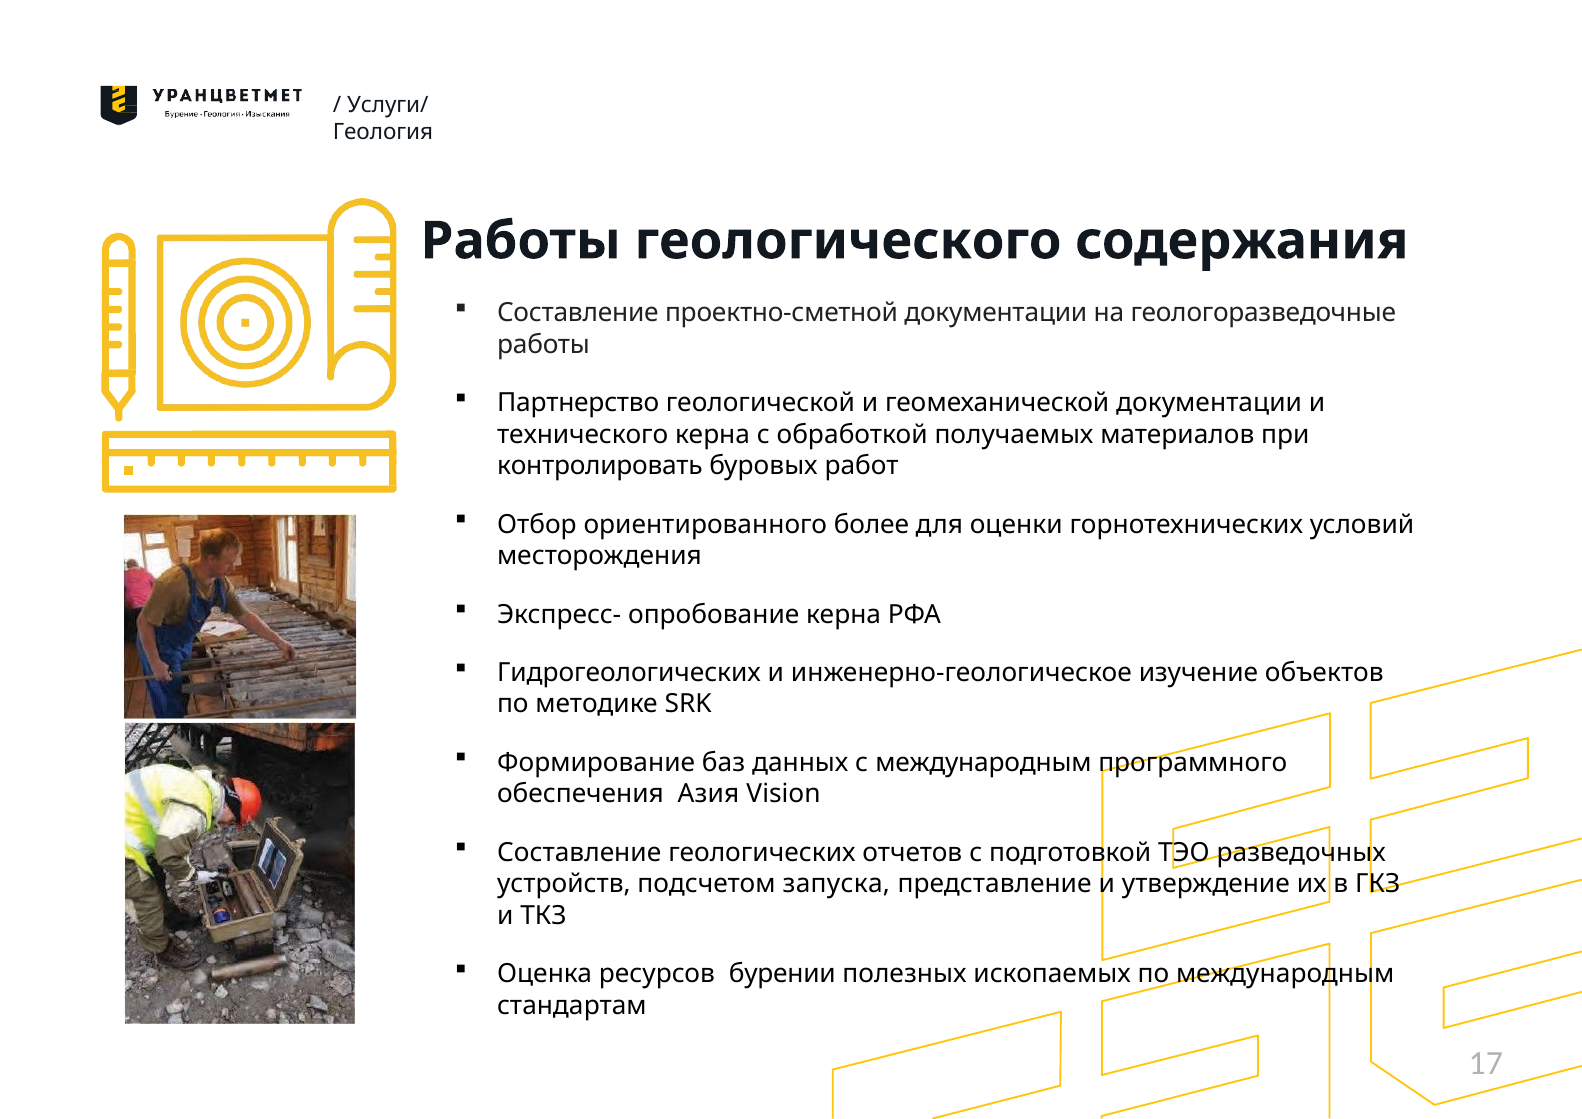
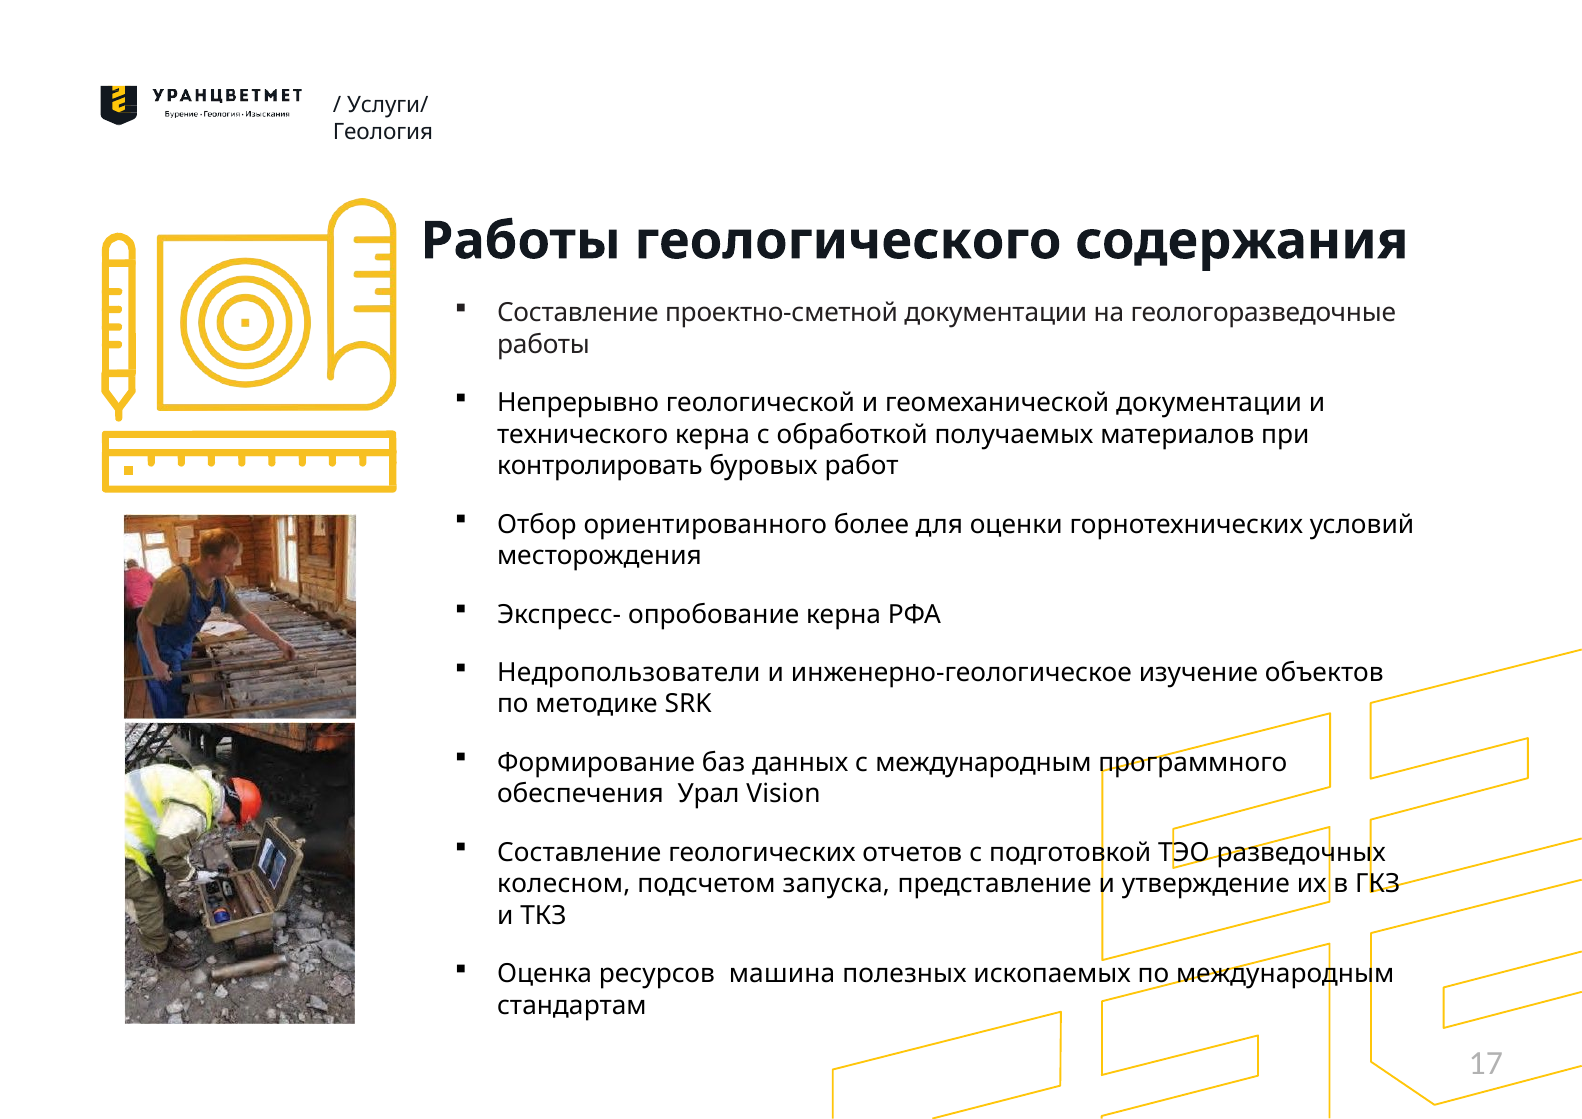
Партнерство: Партнерство -> Непрерывно
Гидрогеологических: Гидрогеологических -> Недропользователи
Азия: Азия -> Урал
устройств: устройств -> колесном
бурении: бурении -> машина
